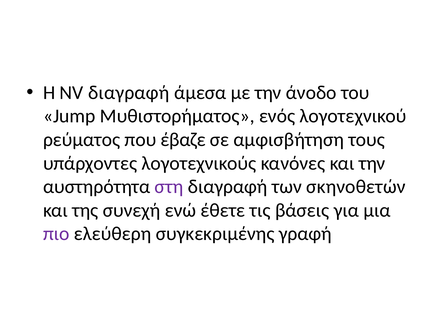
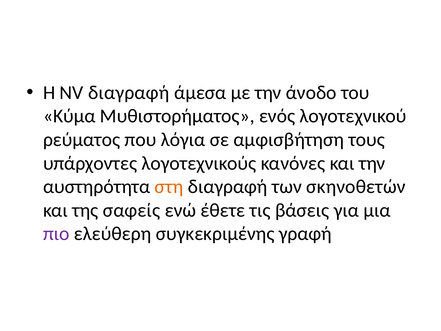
Jump: Jump -> Κύμα
έβαζε: έβαζε -> λόγια
στη colour: purple -> orange
συνεχή: συνεχή -> σαφείς
